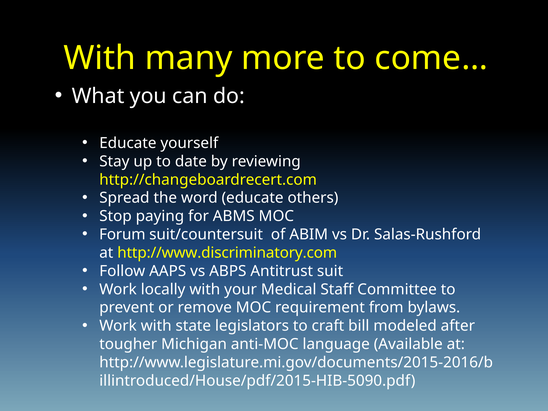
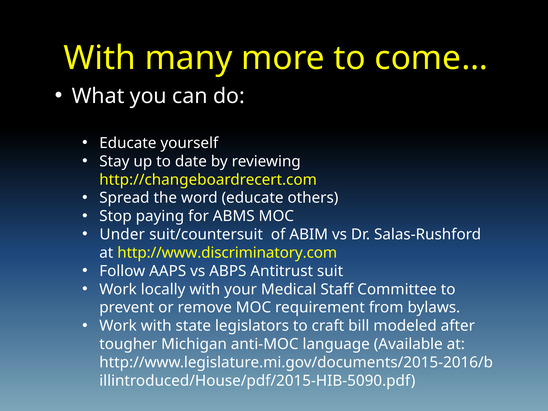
Forum: Forum -> Under
